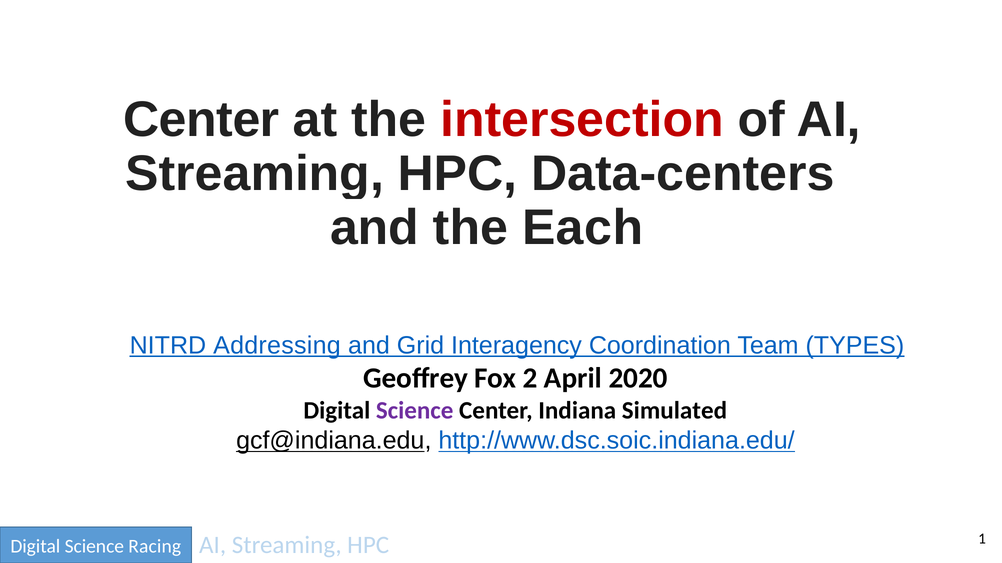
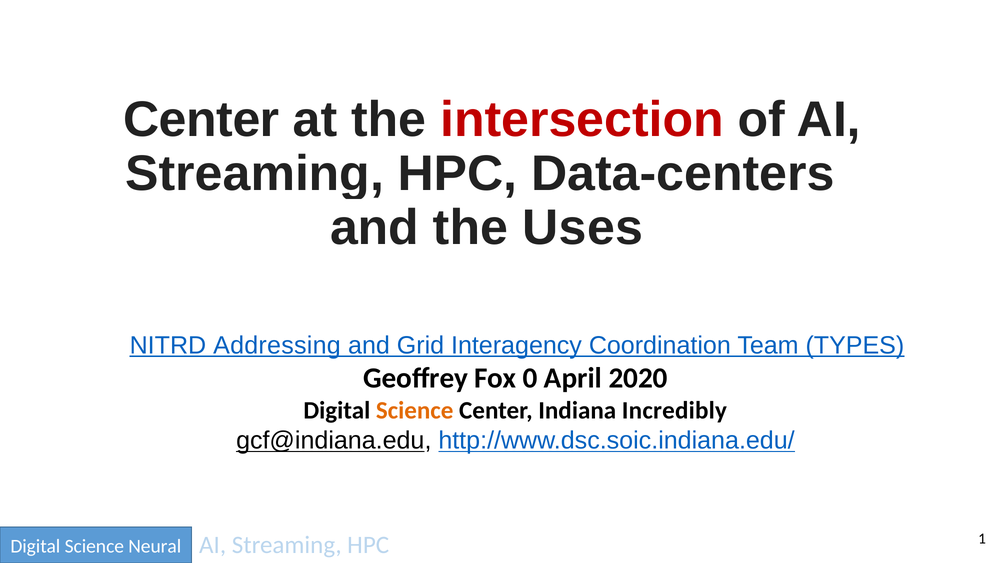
Each: Each -> Uses
2: 2 -> 0
Science at (415, 411) colour: purple -> orange
Simulated: Simulated -> Incredibly
Racing: Racing -> Neural
